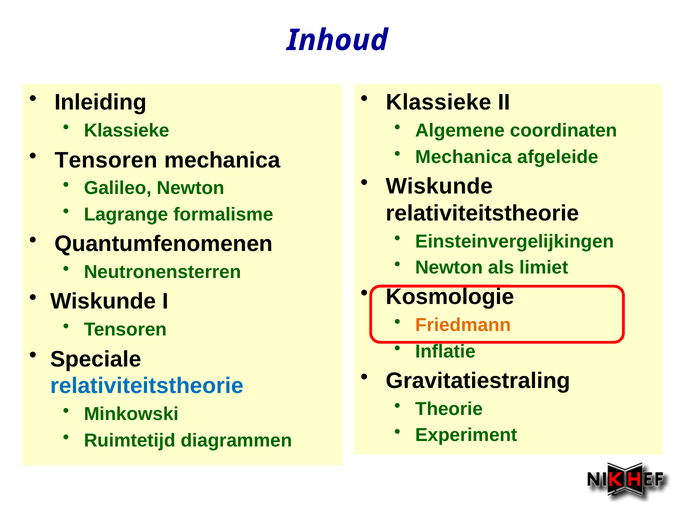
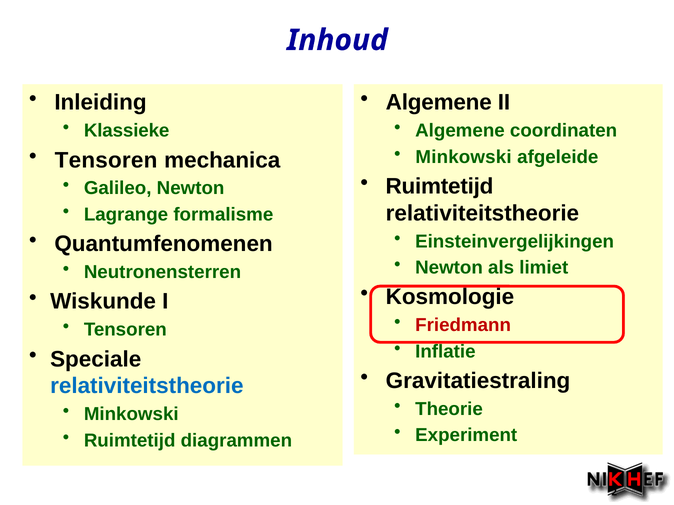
Klassieke at (439, 103): Klassieke -> Algemene
Mechanica at (464, 157): Mechanica -> Minkowski
Wiskunde at (439, 186): Wiskunde -> Ruimtetijd
Friedmann colour: orange -> red
